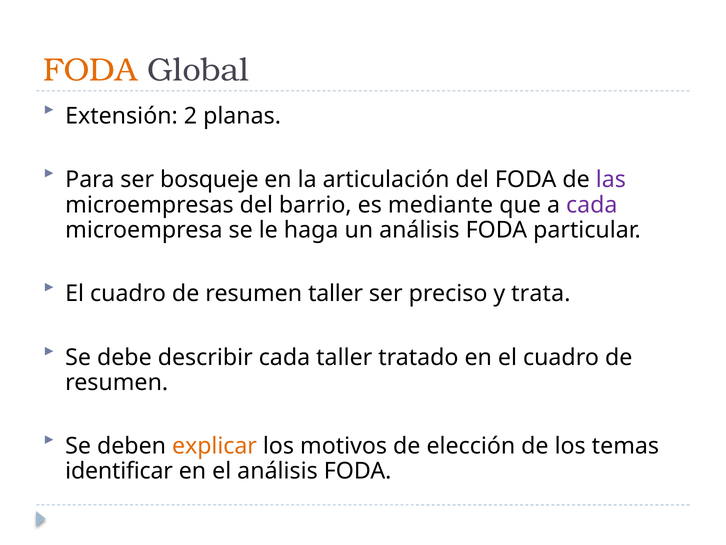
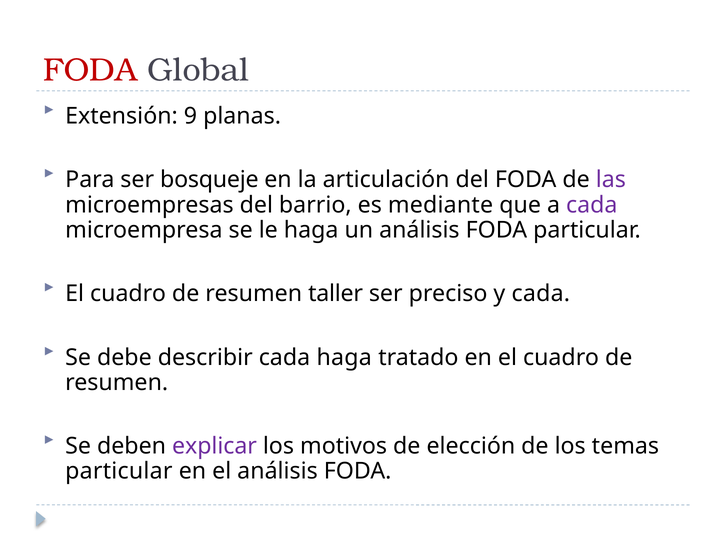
FODA at (90, 70) colour: orange -> red
2: 2 -> 9
y trata: trata -> cada
cada taller: taller -> haga
explicar colour: orange -> purple
identificar at (119, 471): identificar -> particular
